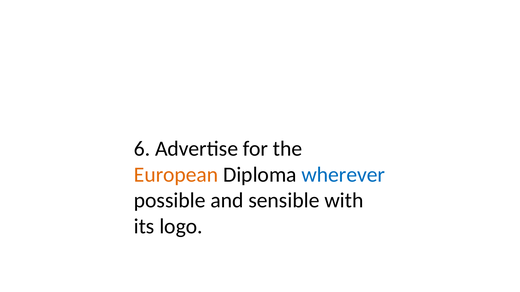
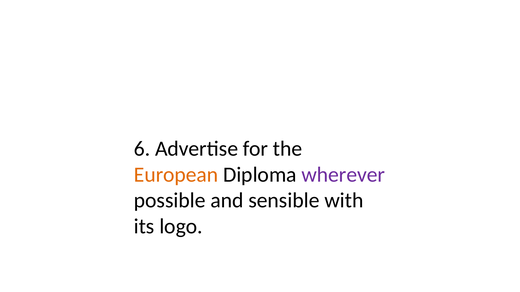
wherever colour: blue -> purple
